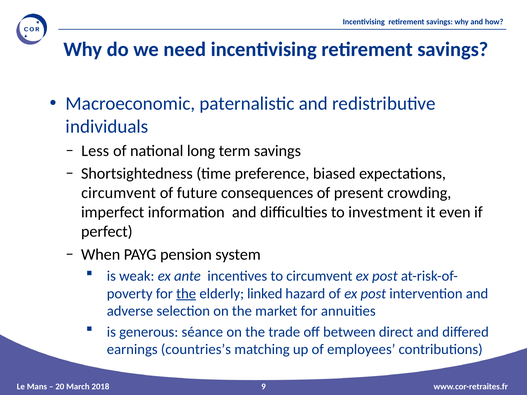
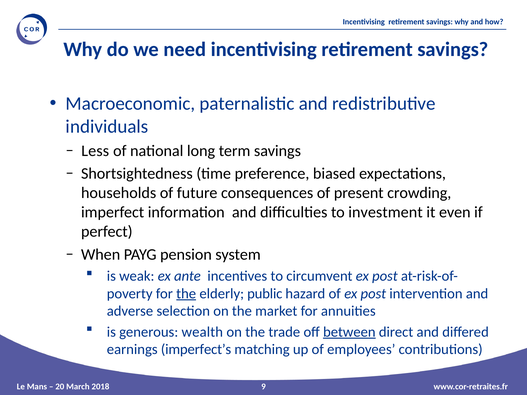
circumvent at (119, 193): circumvent -> households
linked: linked -> public
séance: séance -> wealth
between underline: none -> present
countries’s: countries’s -> imperfect’s
